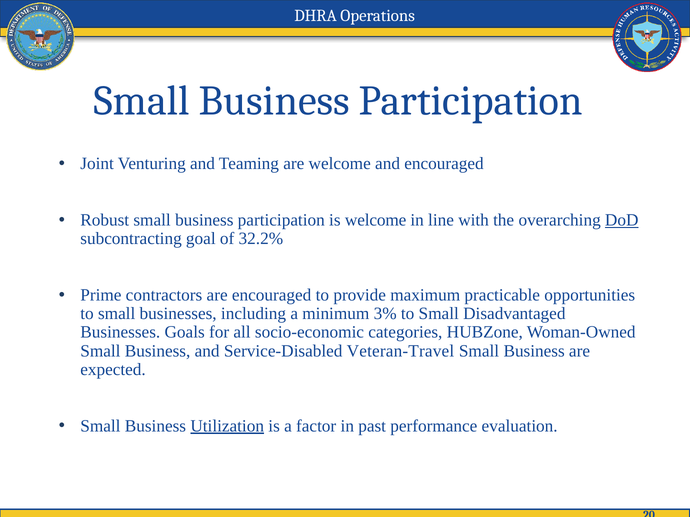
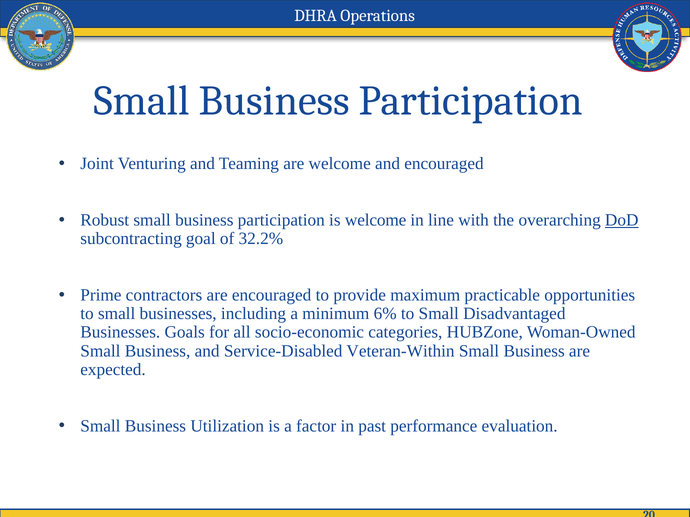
3%: 3% -> 6%
Veteran-Travel: Veteran-Travel -> Veteran-Within
Utilization underline: present -> none
